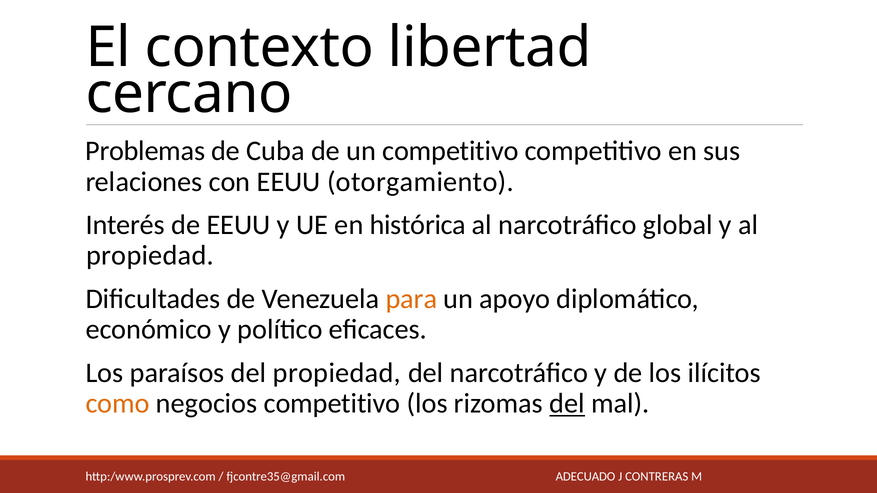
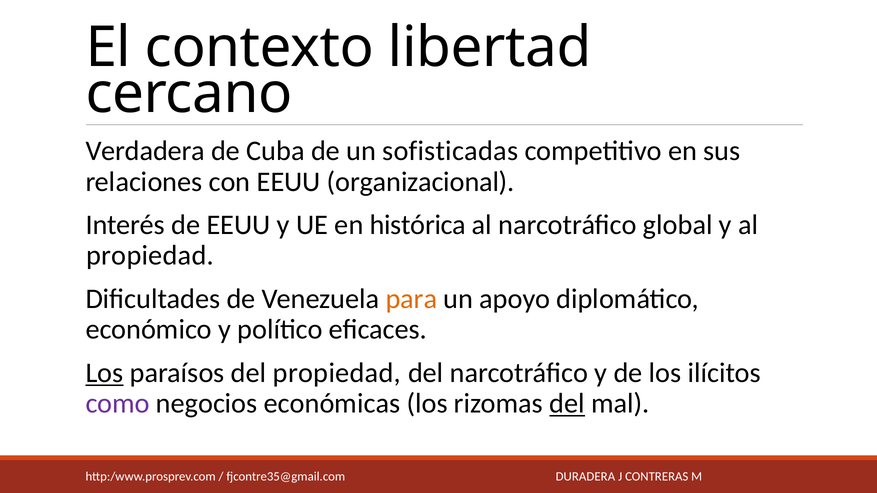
Problemas: Problemas -> Verdadera
un competitivo: competitivo -> sofisticadas
otorgamiento: otorgamiento -> organizacional
Los at (104, 373) underline: none -> present
como colour: orange -> purple
negocios competitivo: competitivo -> económicas
ADECUADO: ADECUADO -> DURADERA
